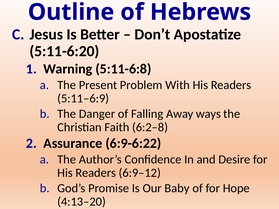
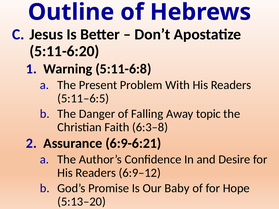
5:11–6:9: 5:11–6:9 -> 5:11–6:5
ways: ways -> topic
6:2–8: 6:2–8 -> 6:3–8
6:9-6:22: 6:9-6:22 -> 6:9-6:21
4:13–20: 4:13–20 -> 5:13–20
